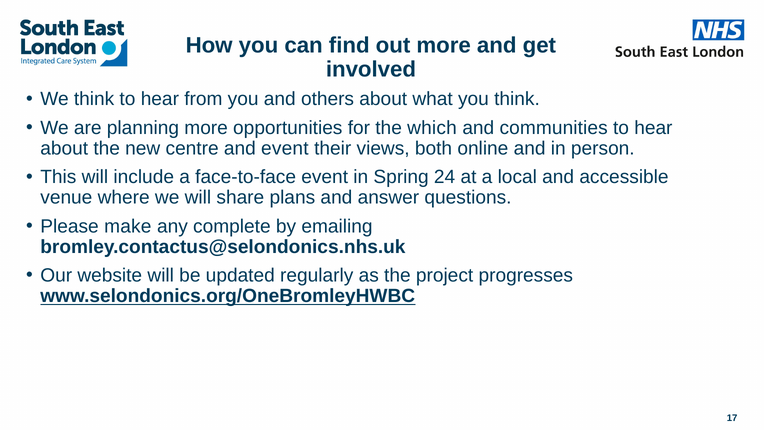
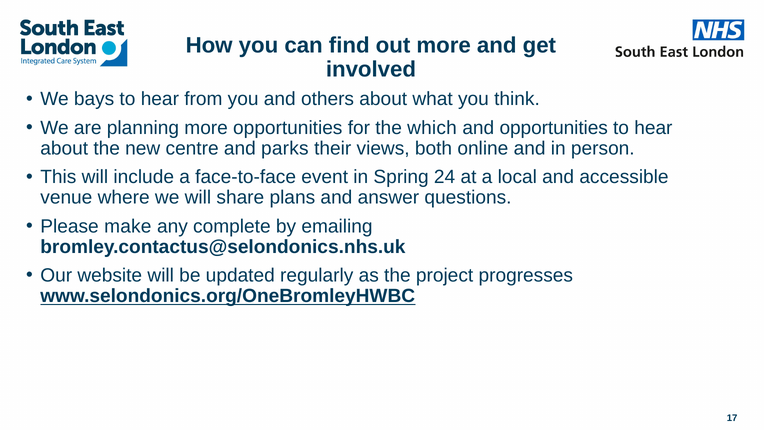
We think: think -> bays
and communities: communities -> opportunities
and event: event -> parks
